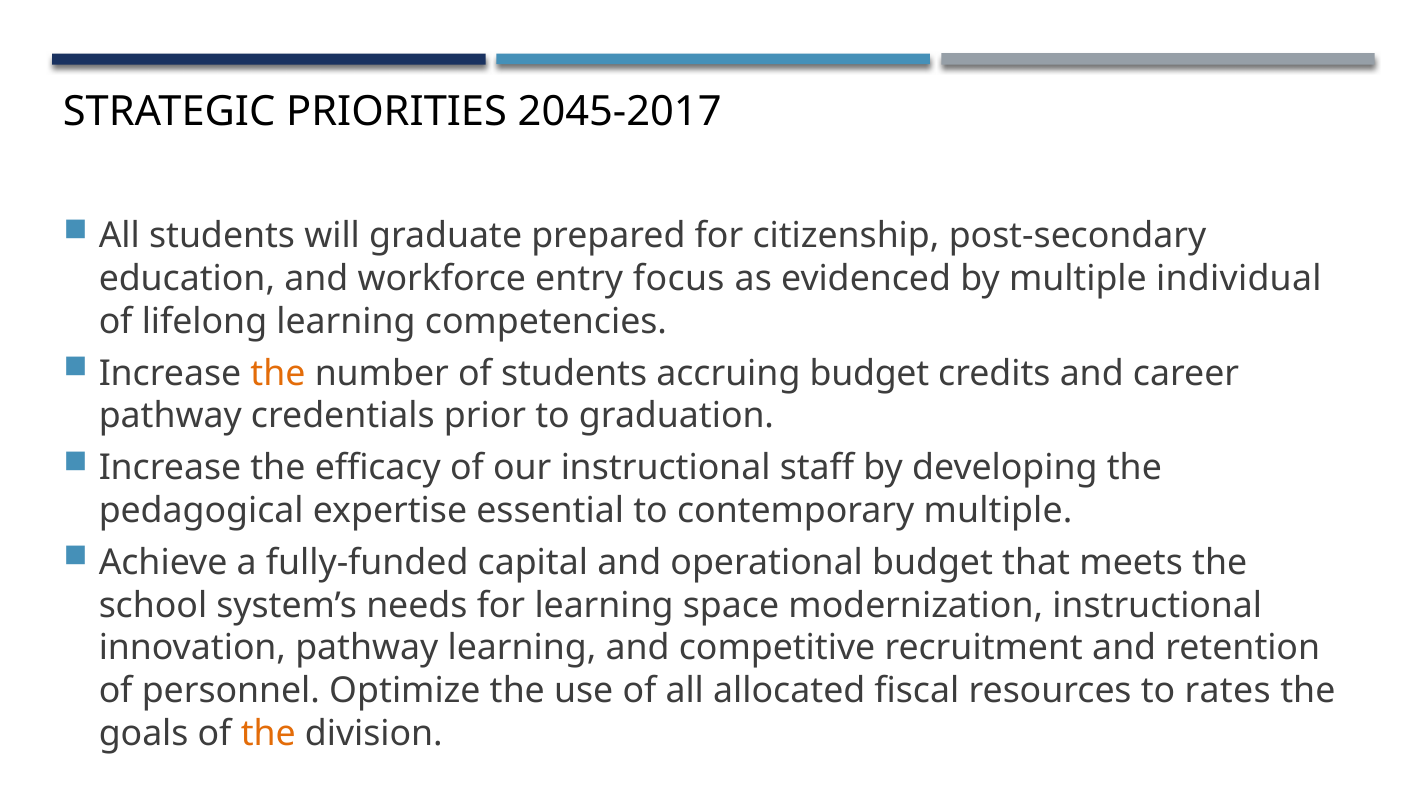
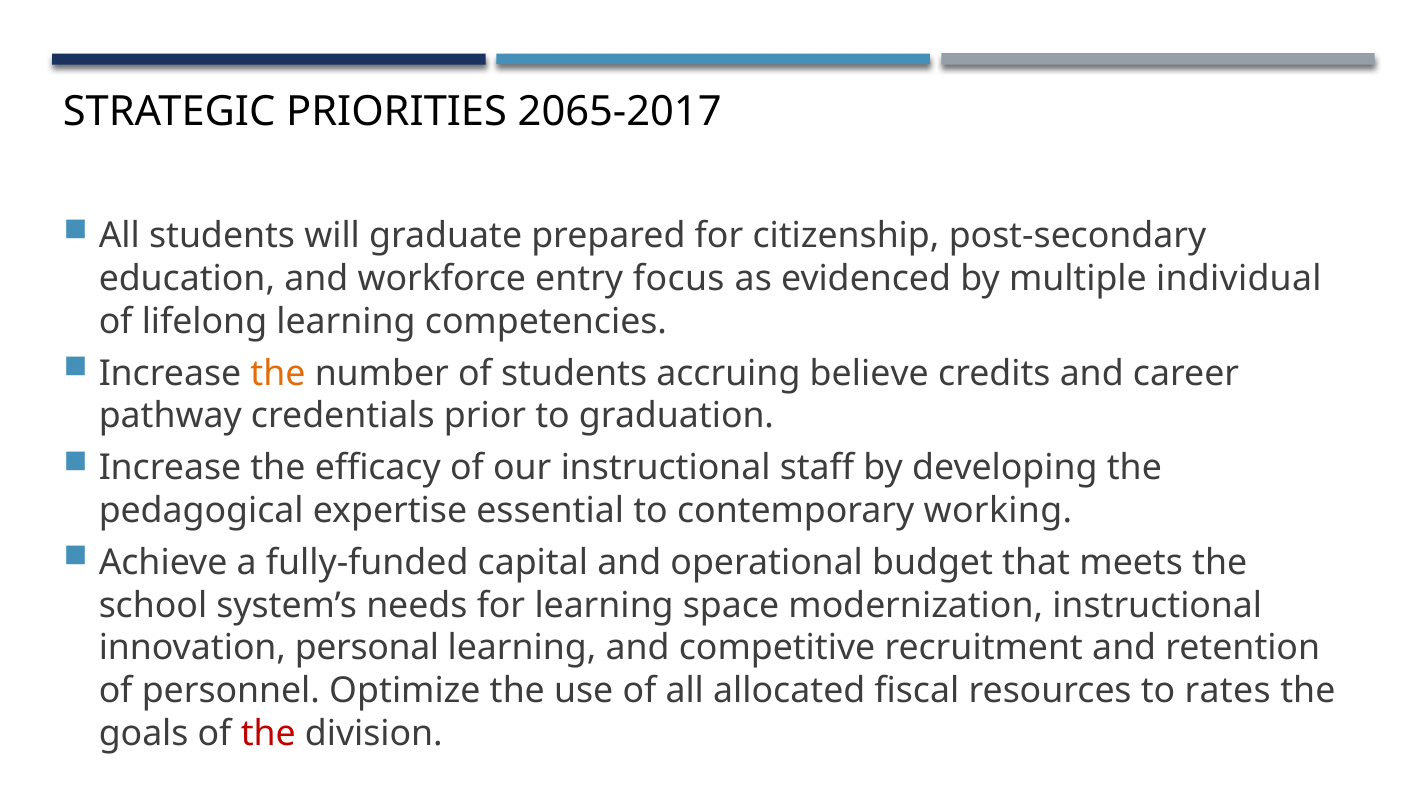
2045-2017: 2045-2017 -> 2065-2017
accruing budget: budget -> believe
contemporary multiple: multiple -> working
innovation pathway: pathway -> personal
the at (268, 734) colour: orange -> red
